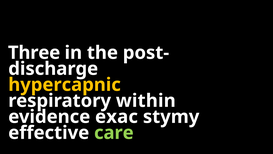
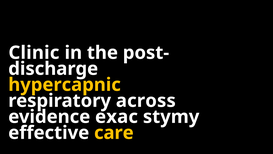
Three: Three -> Clinic
within: within -> across
care colour: light green -> yellow
